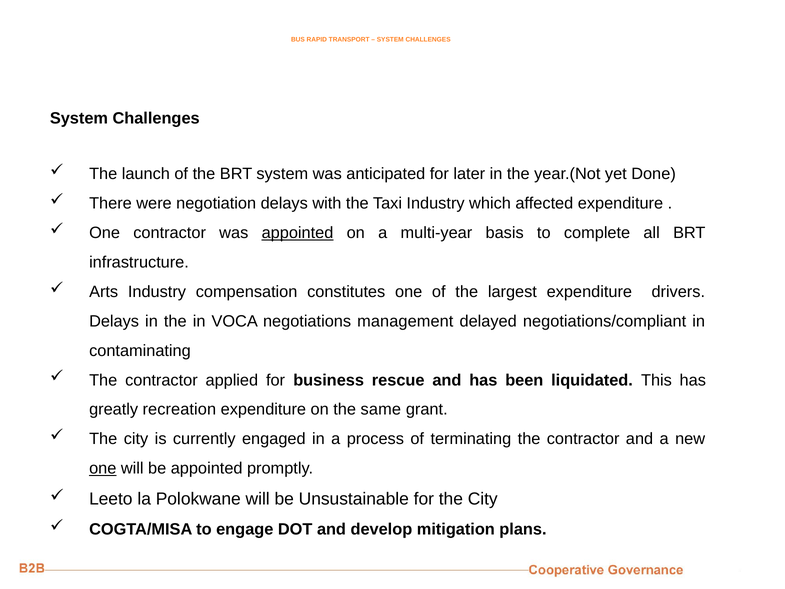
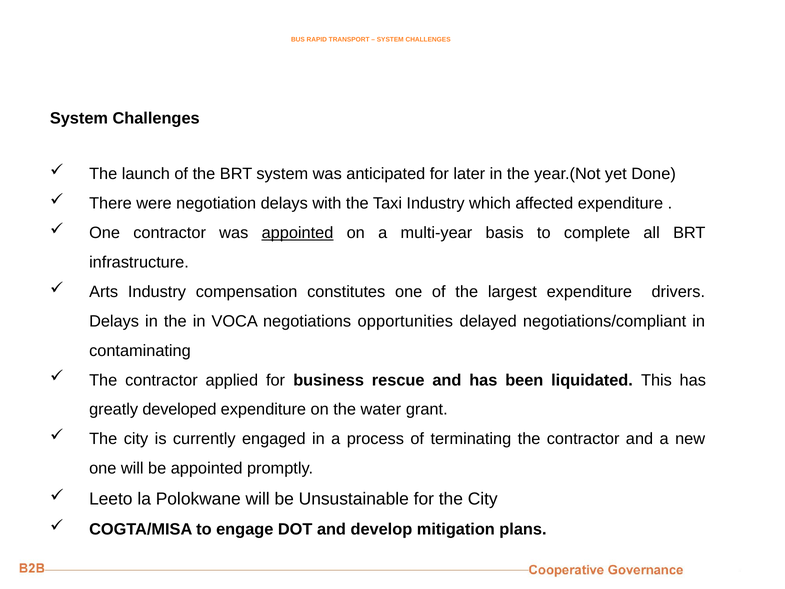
management: management -> opportunities
recreation: recreation -> developed
same: same -> water
one at (103, 468) underline: present -> none
